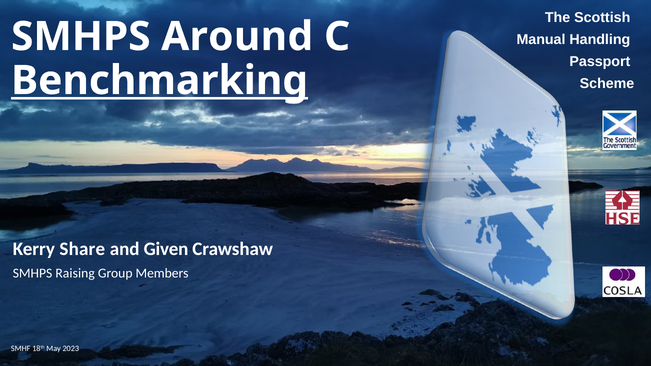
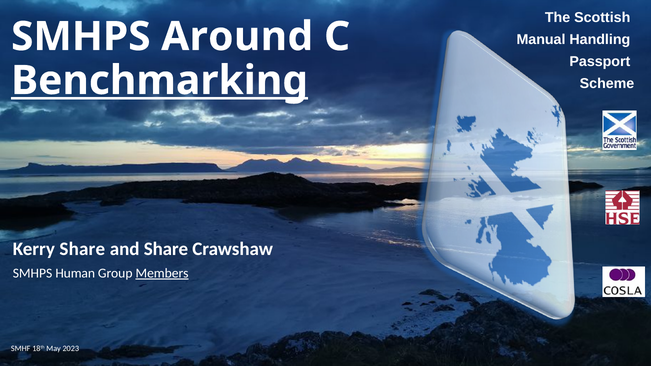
and Given: Given -> Share
Raising: Raising -> Human
Members underline: none -> present
